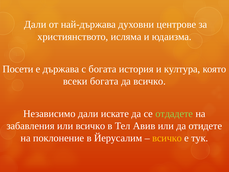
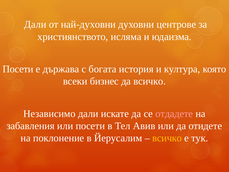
най-държава: най-държава -> най-духовни
всеки богата: богата -> бизнес
отдадете colour: light green -> pink
или всичко: всичко -> посети
